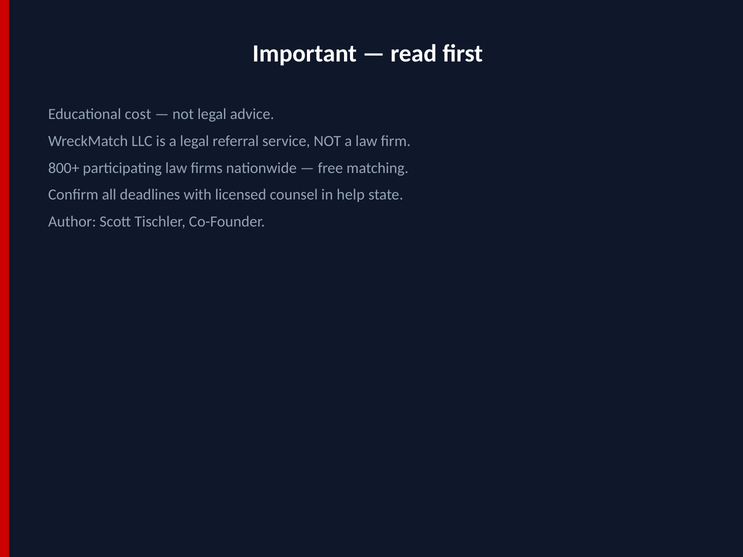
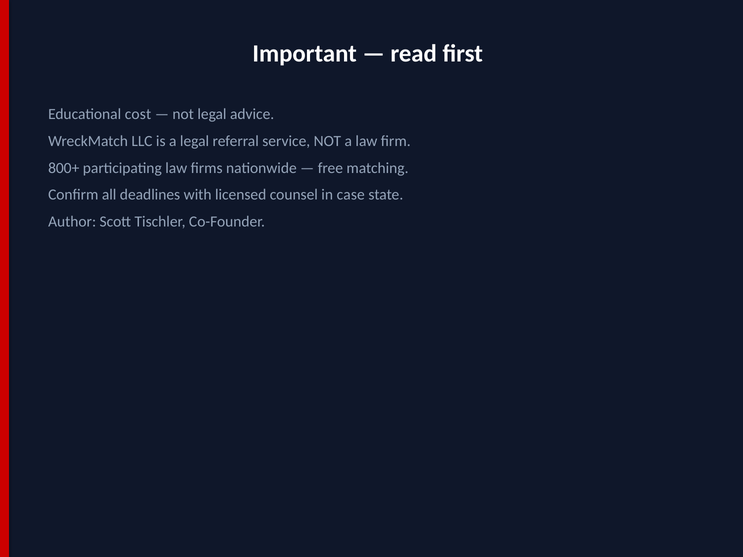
help: help -> case
